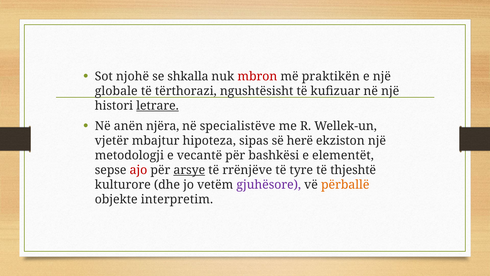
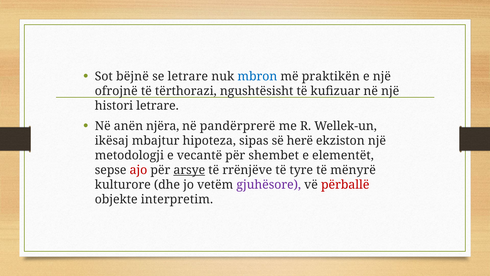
njohë: njohë -> bëjnë
se shkalla: shkalla -> letrare
mbron colour: red -> blue
globale: globale -> ofrojnë
letrare at (157, 106) underline: present -> none
specialistëve: specialistëve -> pandërprerë
vjetër: vjetër -> ikësaj
bashkësi: bashkësi -> shembet
thjeshtë: thjeshtë -> mënyrë
përballë colour: orange -> red
